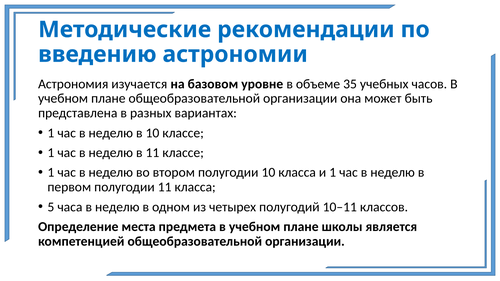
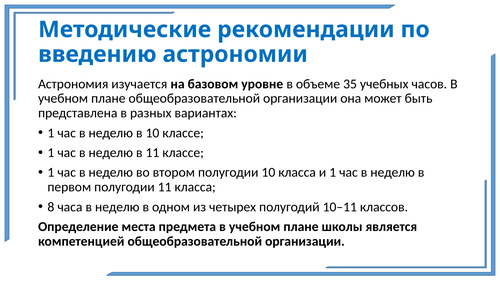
5: 5 -> 8
